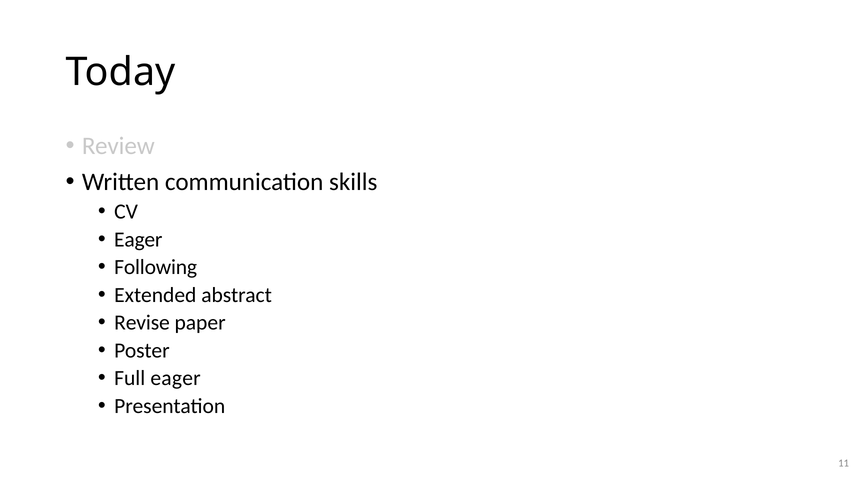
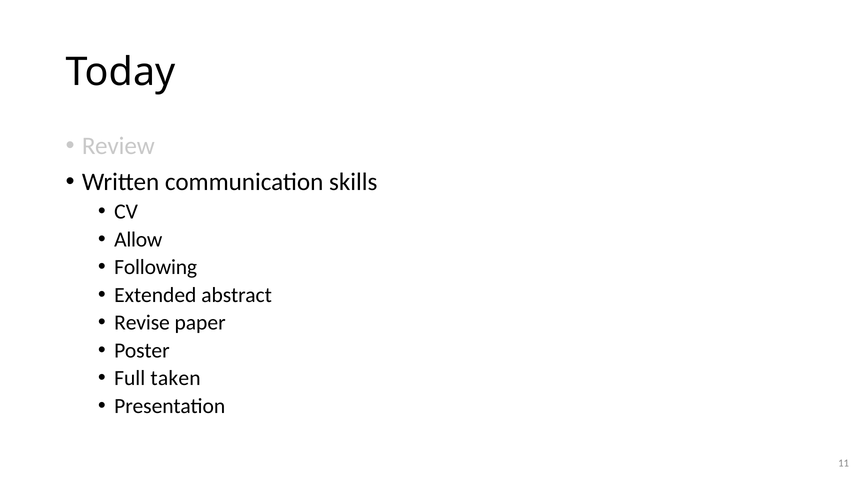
Eager at (138, 239): Eager -> Allow
Full eager: eager -> taken
